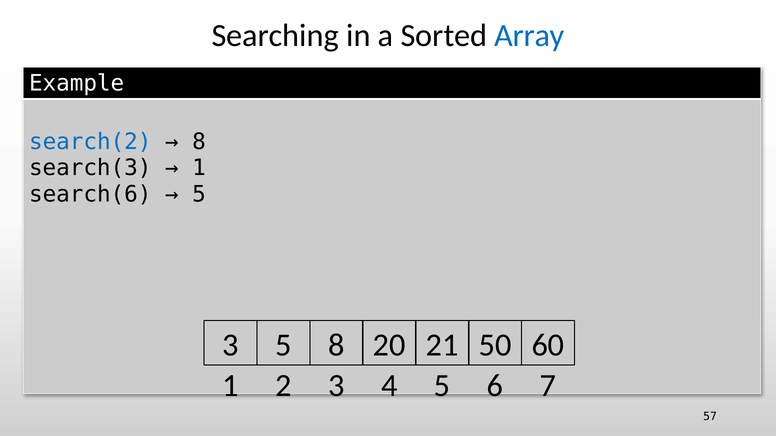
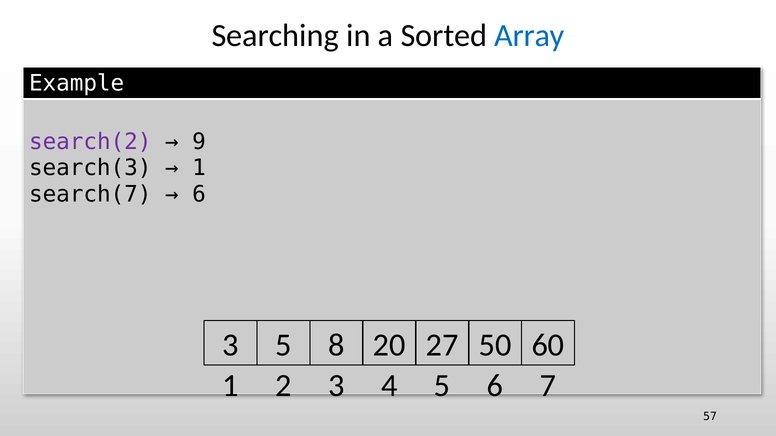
search(2 colour: blue -> purple
8 at (199, 142): 8 -> 9
search(6: search(6 -> search(7
5 at (199, 194): 5 -> 6
21: 21 -> 27
